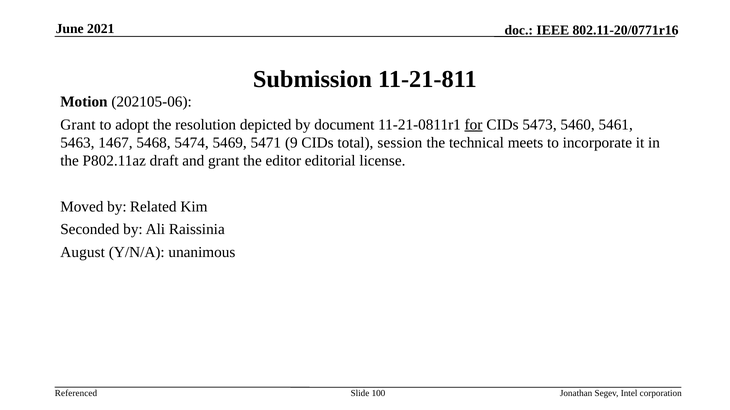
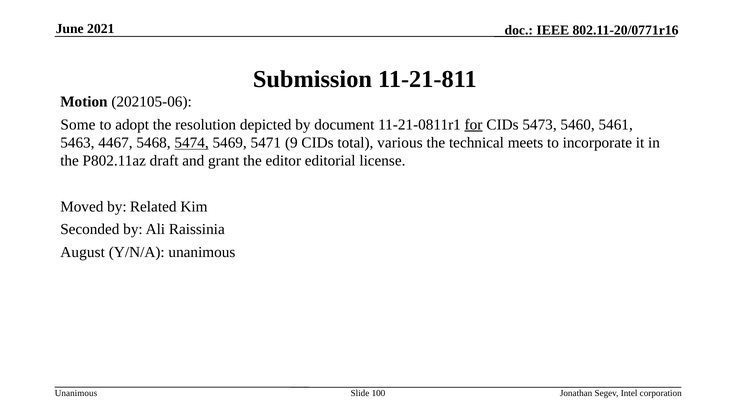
Grant at (78, 125): Grant -> Some
1467: 1467 -> 4467
5474 underline: none -> present
session: session -> various
Referenced at (76, 394): Referenced -> Unanimous
